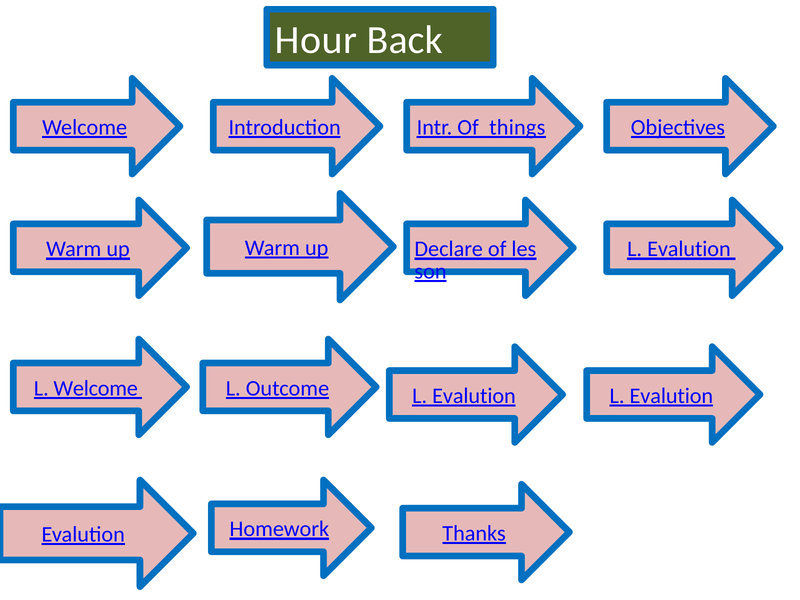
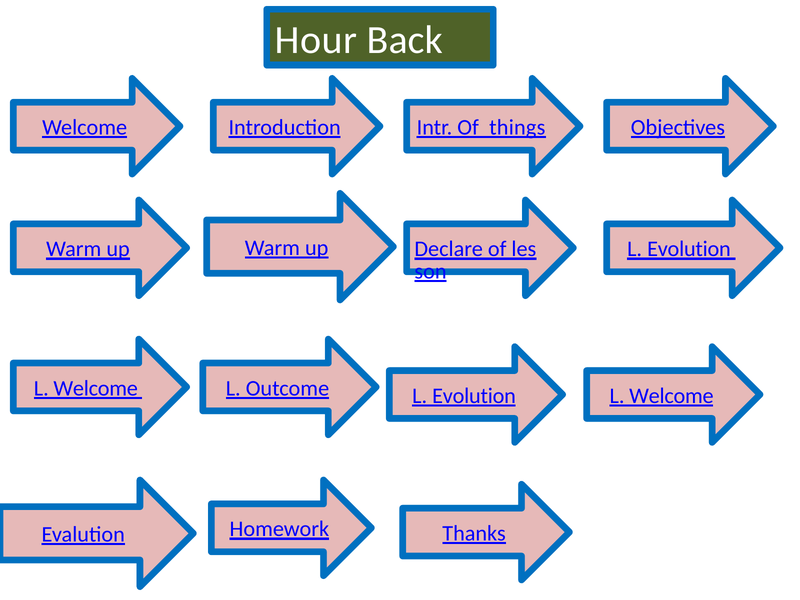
Evalution at (689, 249): Evalution -> Evolution
Evalution at (474, 396): Evalution -> Evolution
Evalution at (671, 396): Evalution -> Welcome
